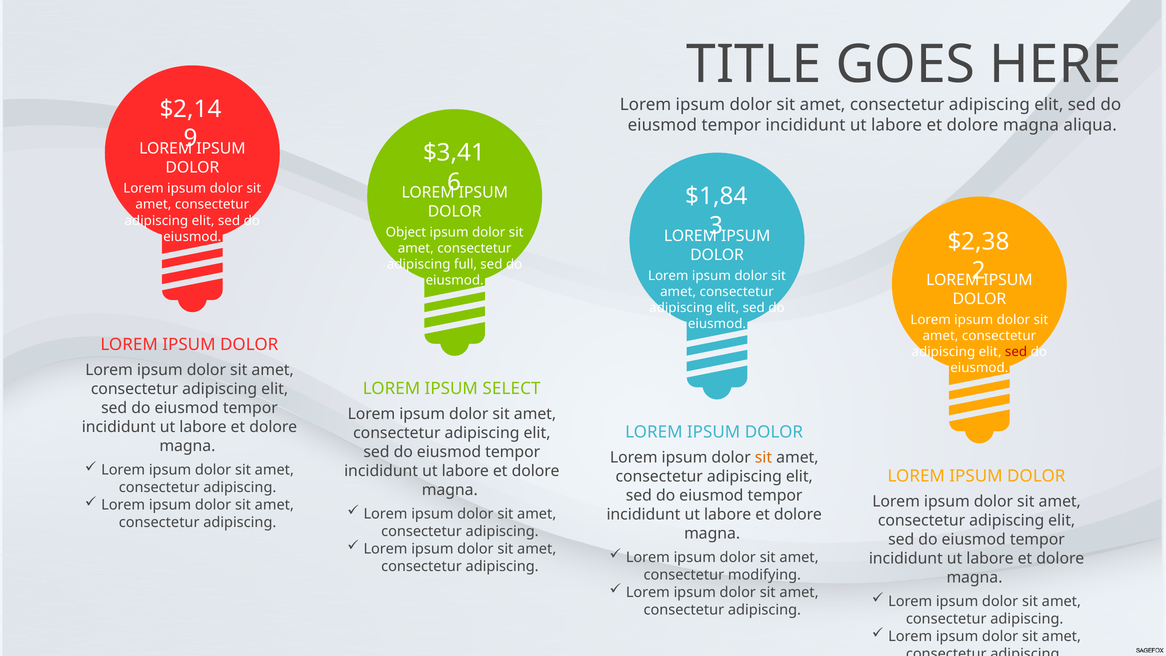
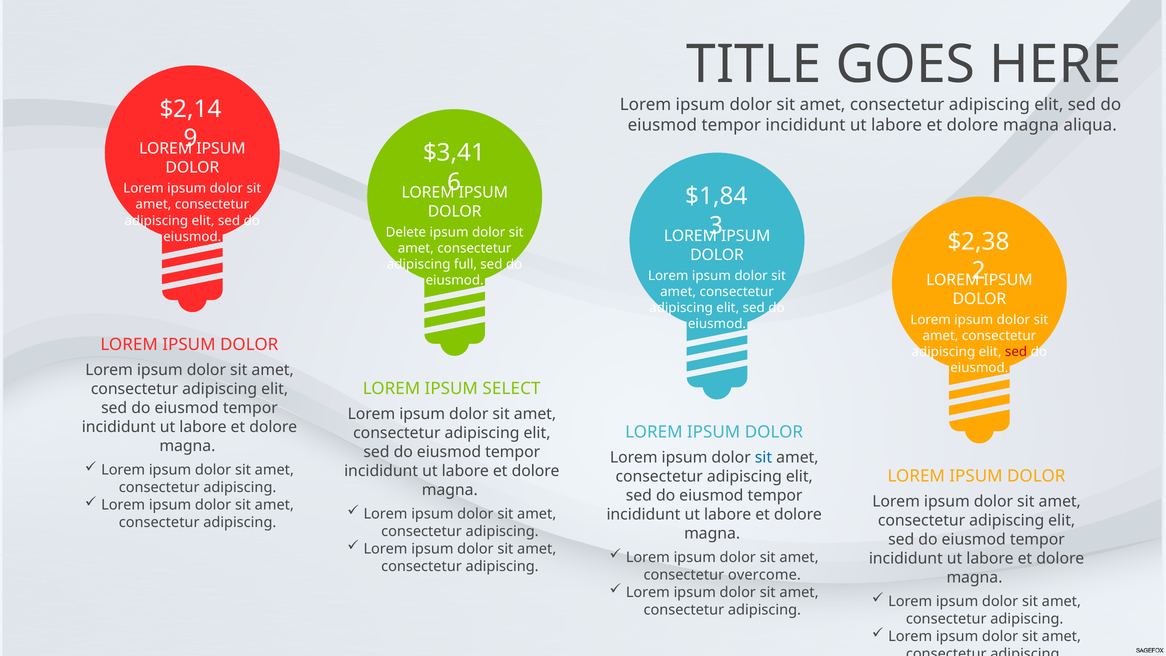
Object: Object -> Delete
sit at (763, 457) colour: orange -> blue
modifying: modifying -> overcome
